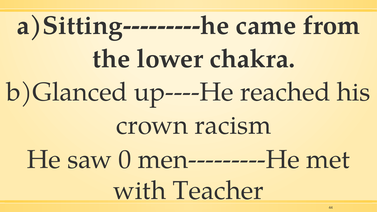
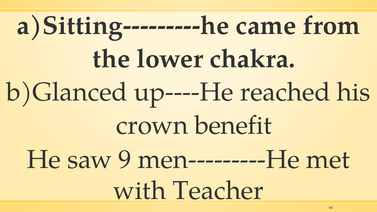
racism: racism -> benefit
0: 0 -> 9
